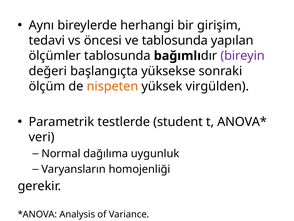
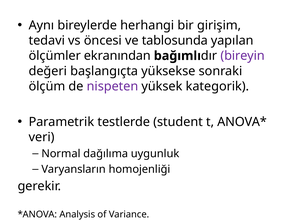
ölçümler tablosunda: tablosunda -> ekranından
nispeten colour: orange -> purple
virgülden: virgülden -> kategorik
